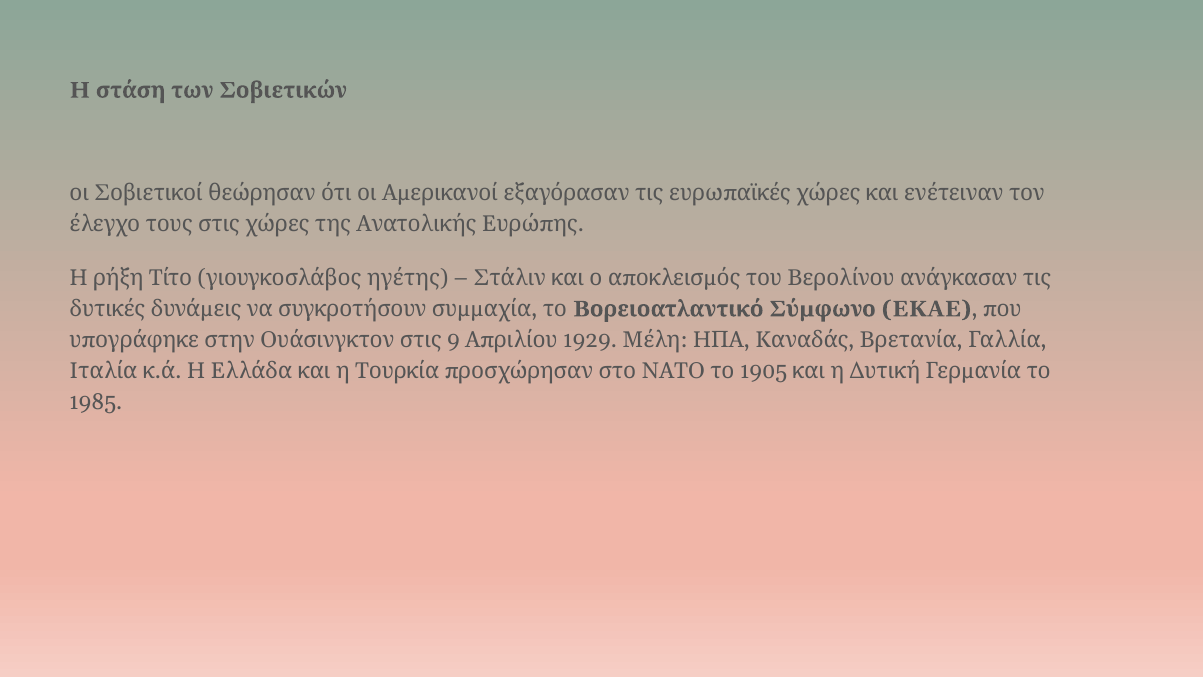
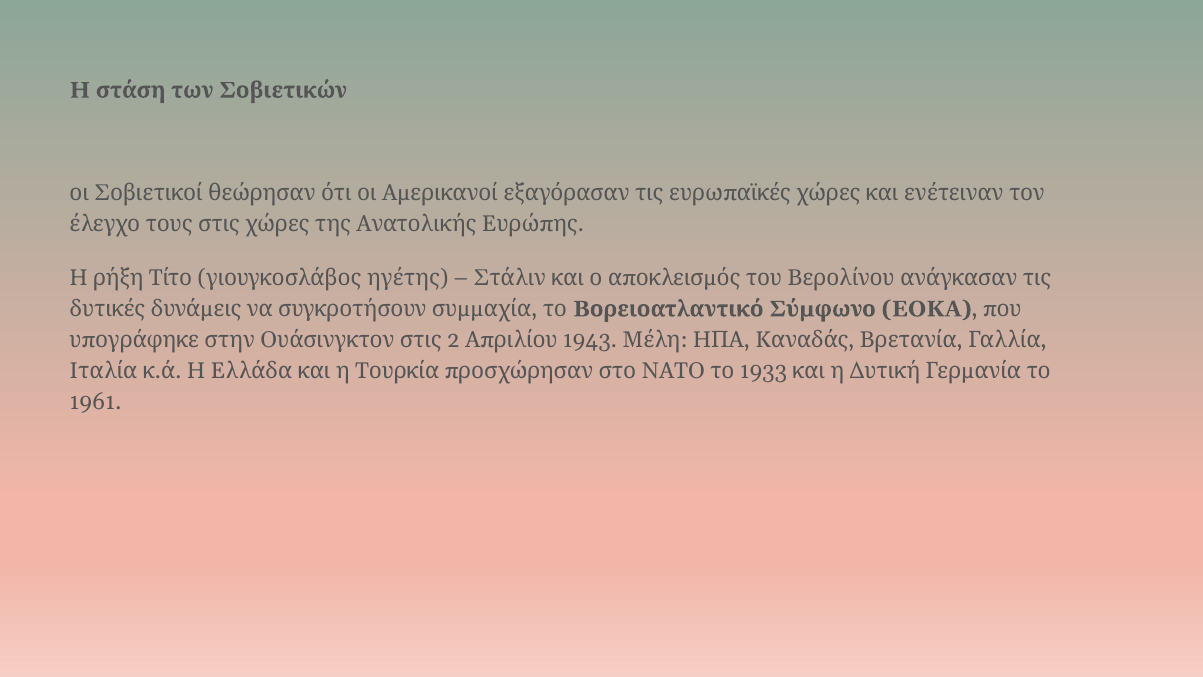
ΕΚΑΕ: ΕΚΑΕ -> ΕΟΚΑ
9: 9 -> 2
1929: 1929 -> 1943
1905: 1905 -> 1933
1985: 1985 -> 1961
